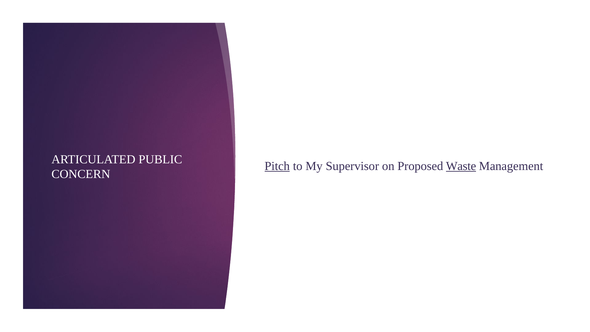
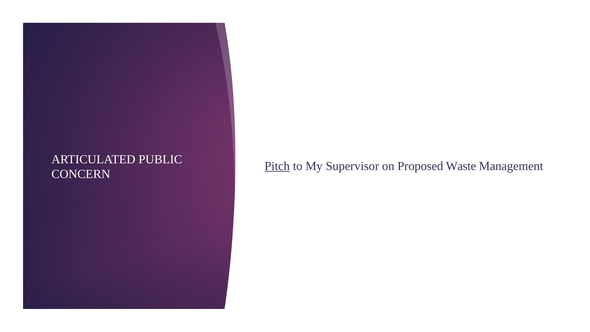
Waste underline: present -> none
